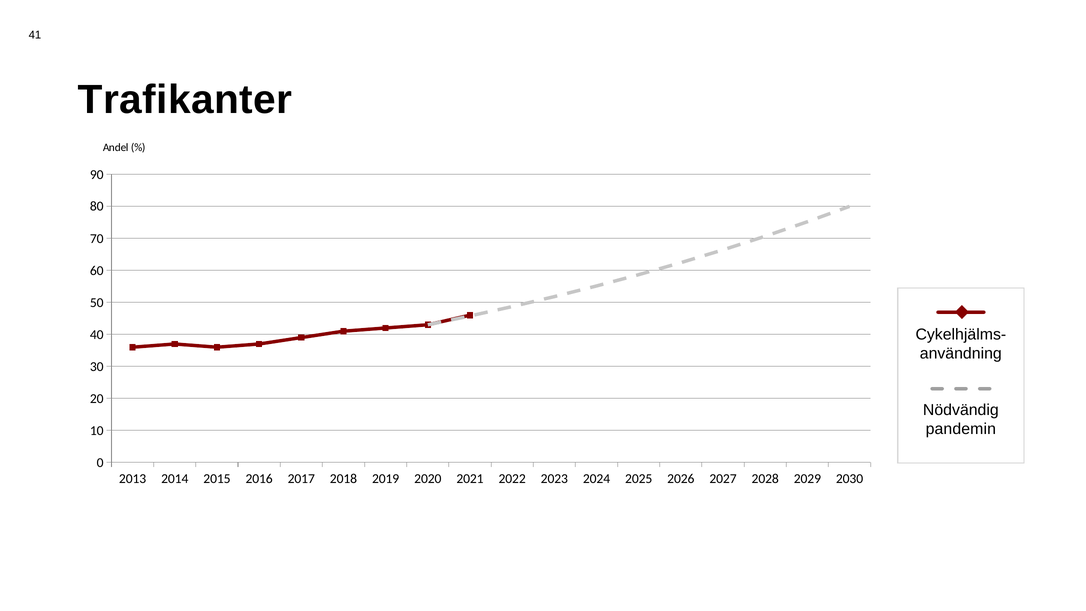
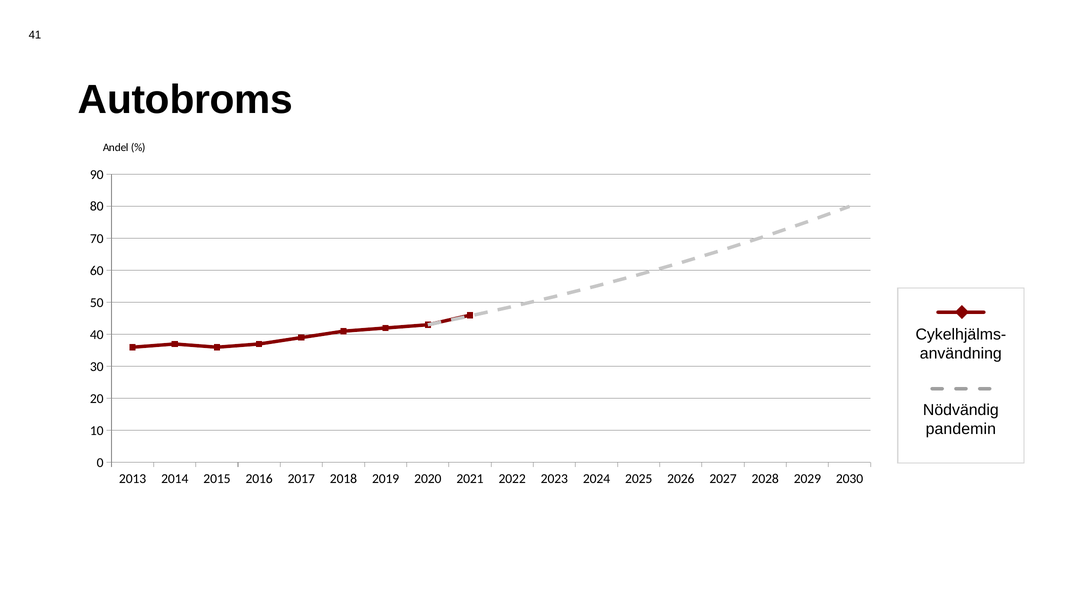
Trafikanter: Trafikanter -> Autobroms
